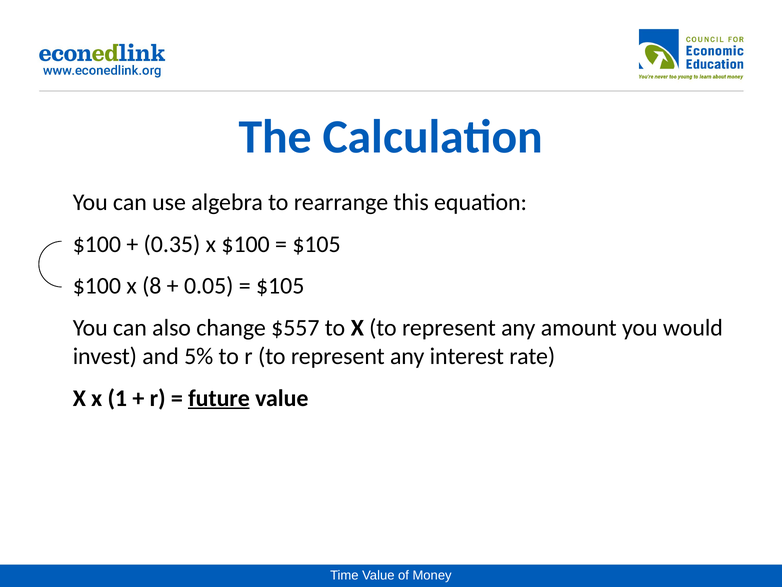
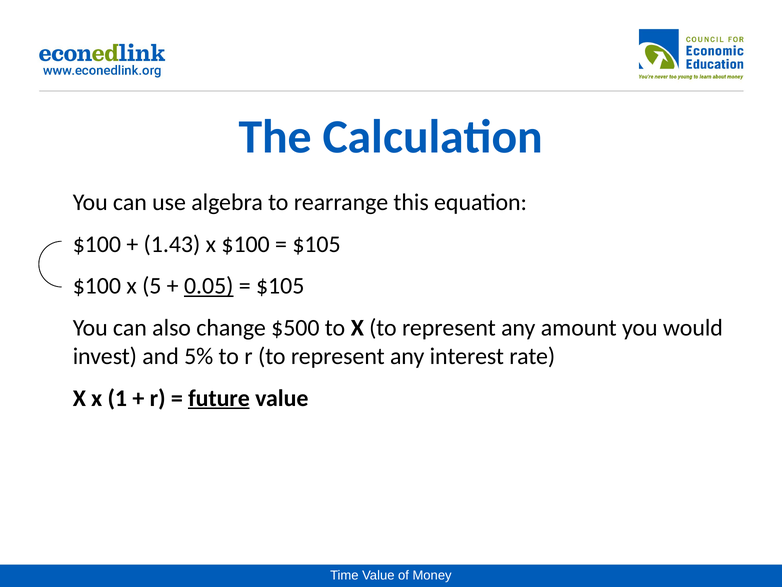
0.35: 0.35 -> 1.43
8: 8 -> 5
0.05 underline: none -> present
$557: $557 -> $500
